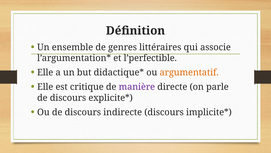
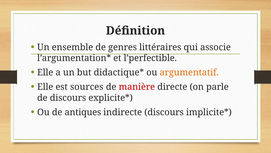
critique: critique -> sources
manière colour: purple -> red
Ou de discours: discours -> antiques
